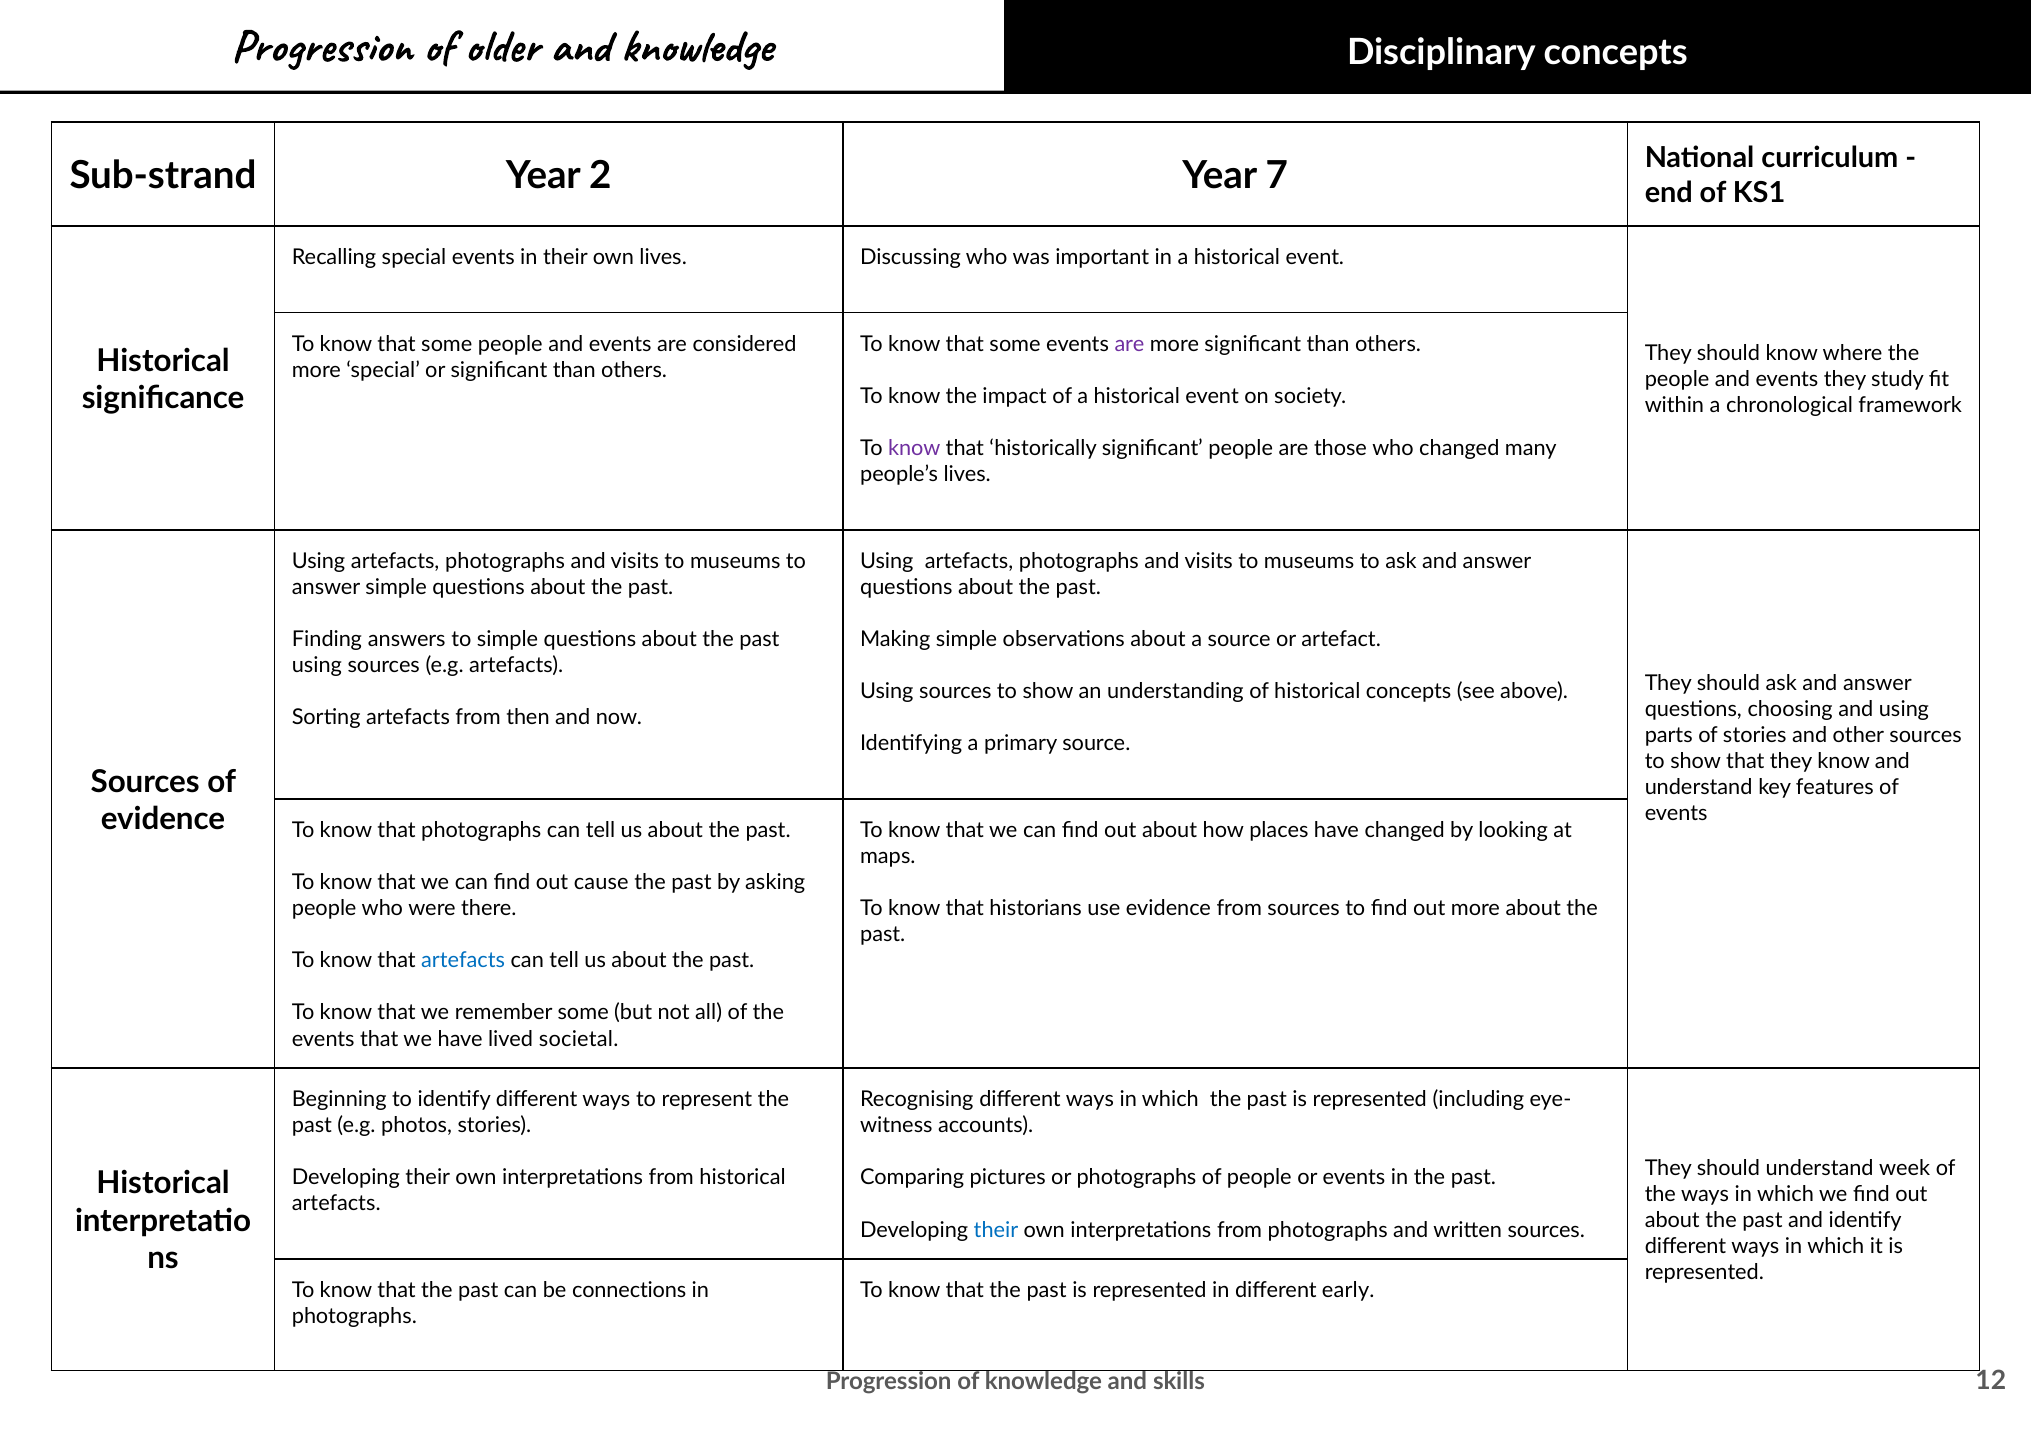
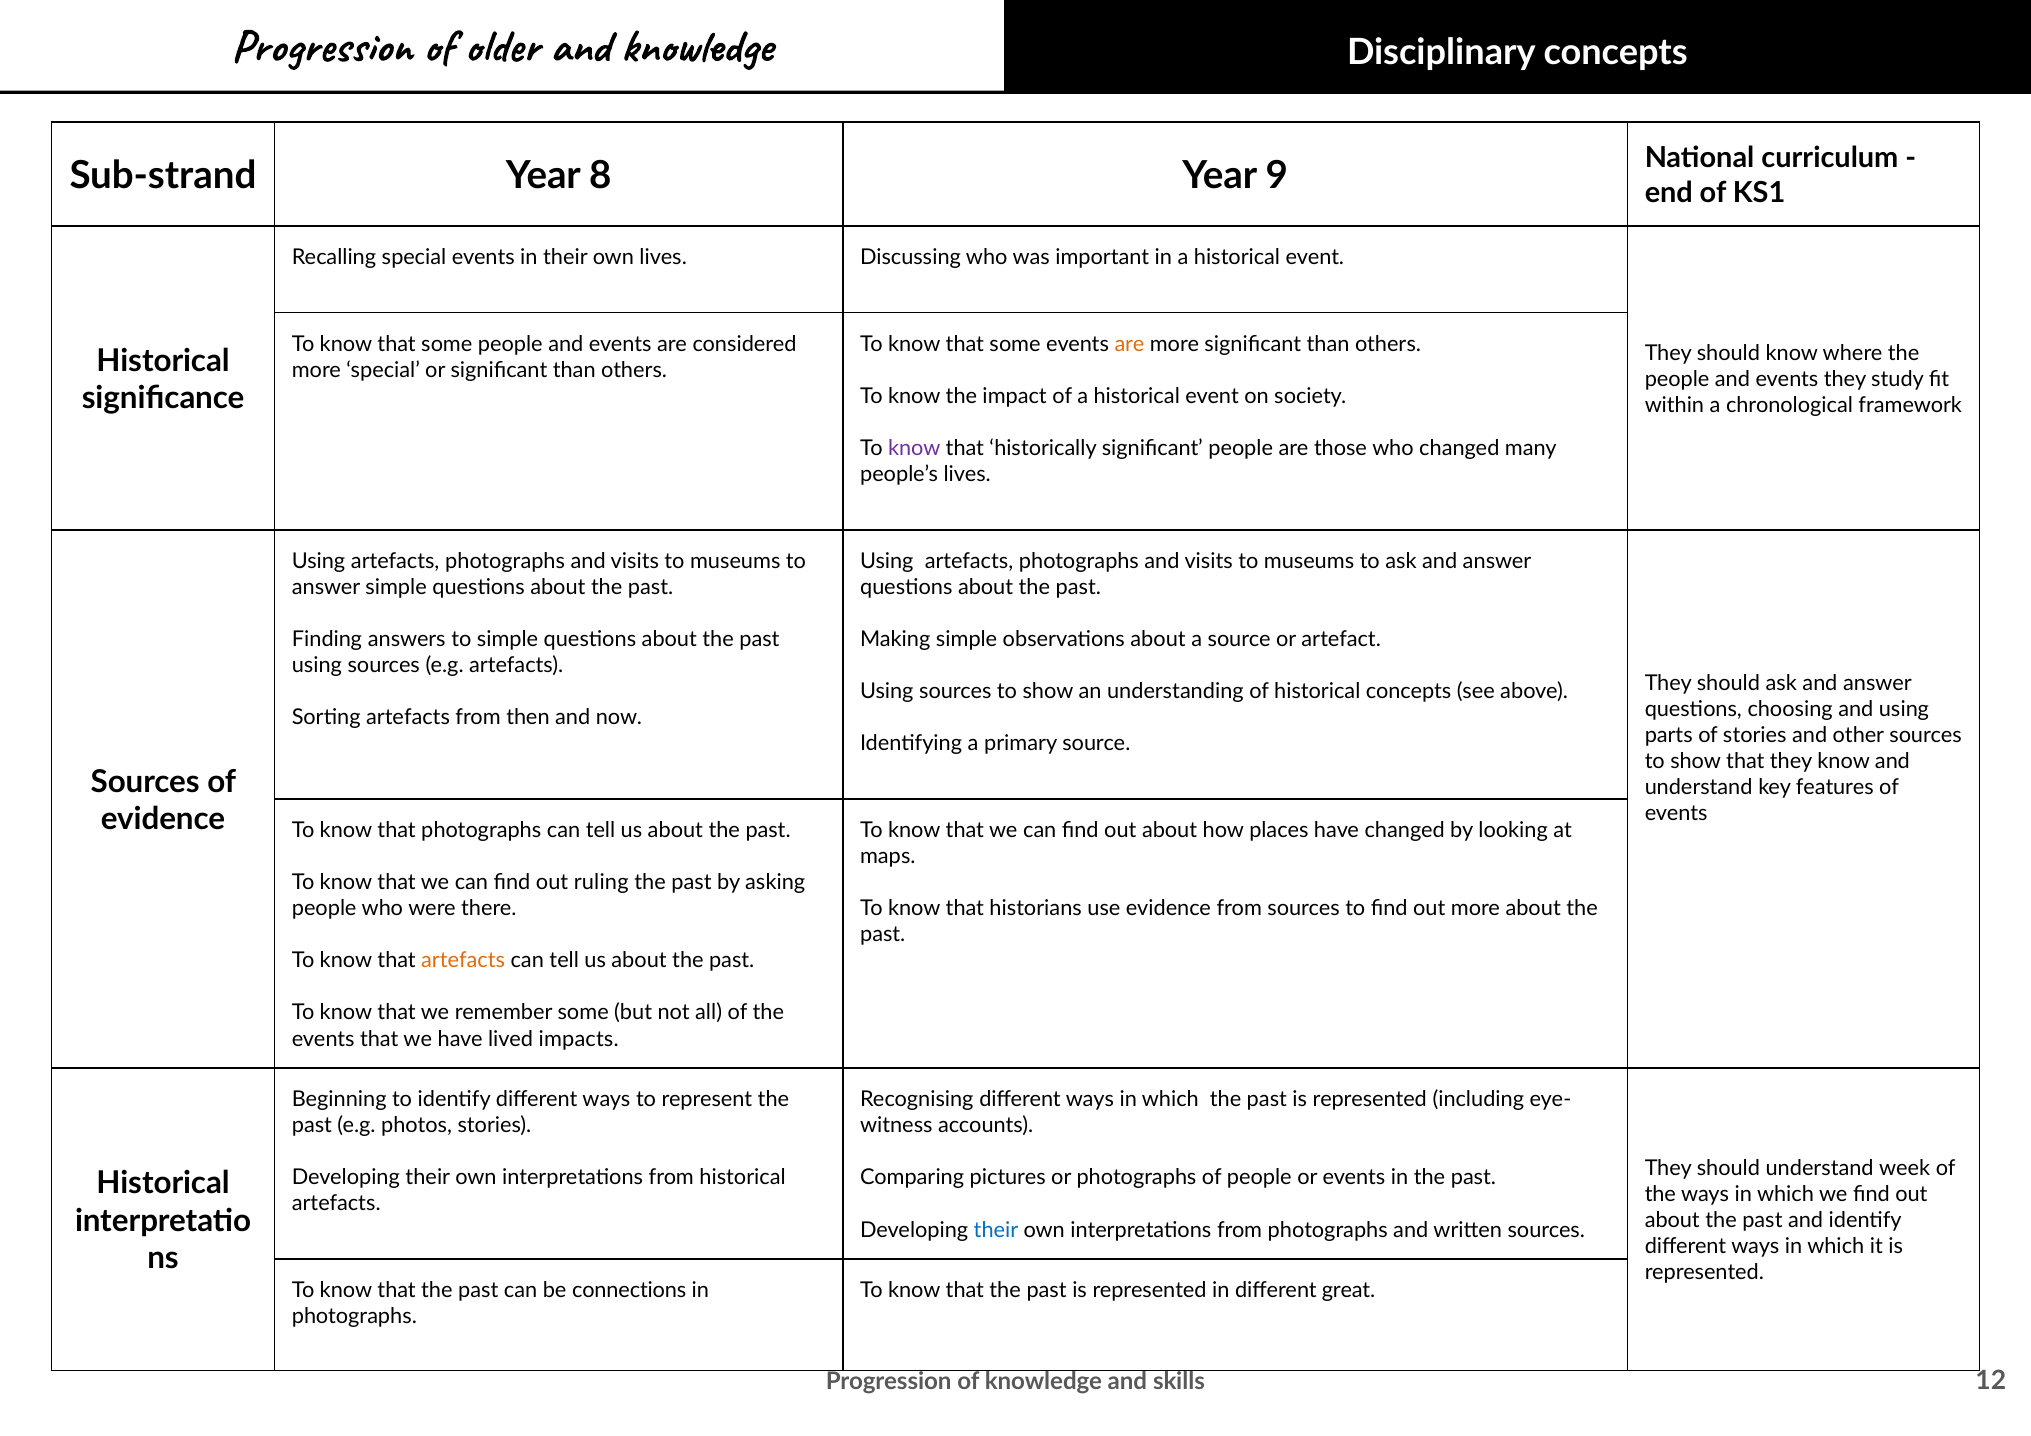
2: 2 -> 8
7: 7 -> 9
are at (1130, 344) colour: purple -> orange
cause: cause -> ruling
artefacts at (463, 961) colour: blue -> orange
societal: societal -> impacts
early: early -> great
